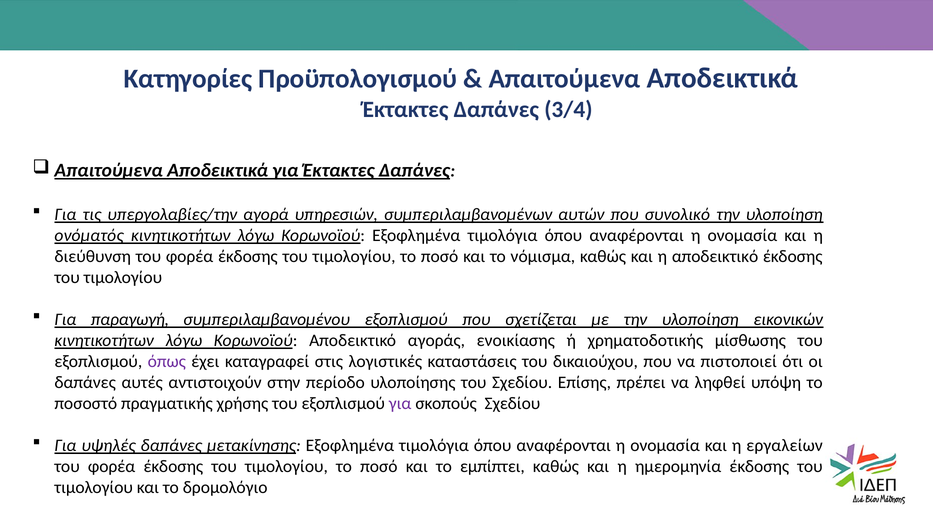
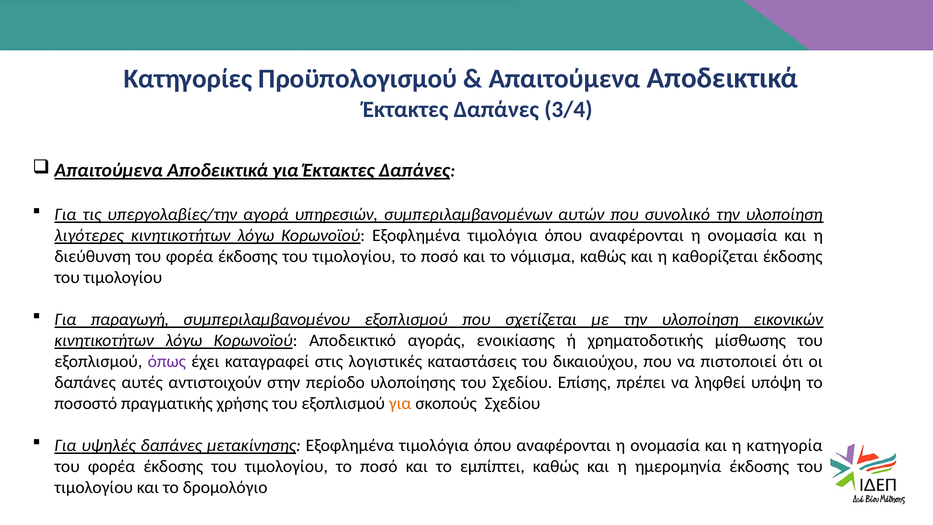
ονόματός: ονόματός -> λιγότερες
η αποδεικτικό: αποδεικτικό -> καθορίζεται
για at (400, 403) colour: purple -> orange
εργαλείων: εργαλείων -> κατηγορία
